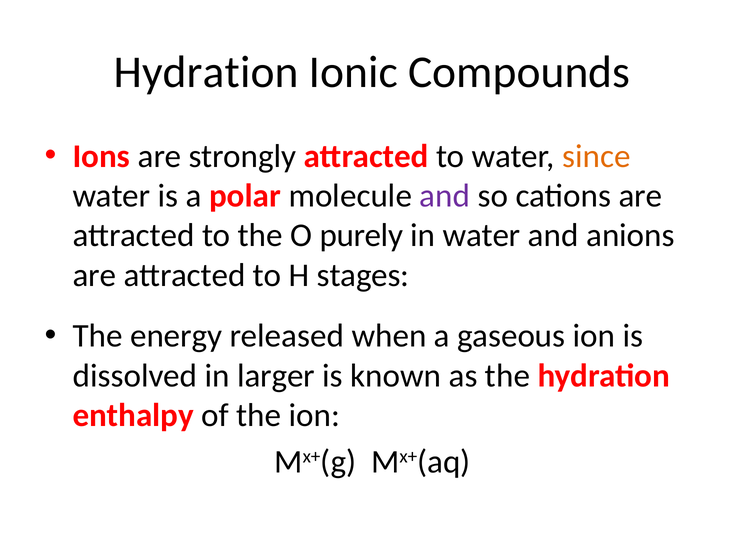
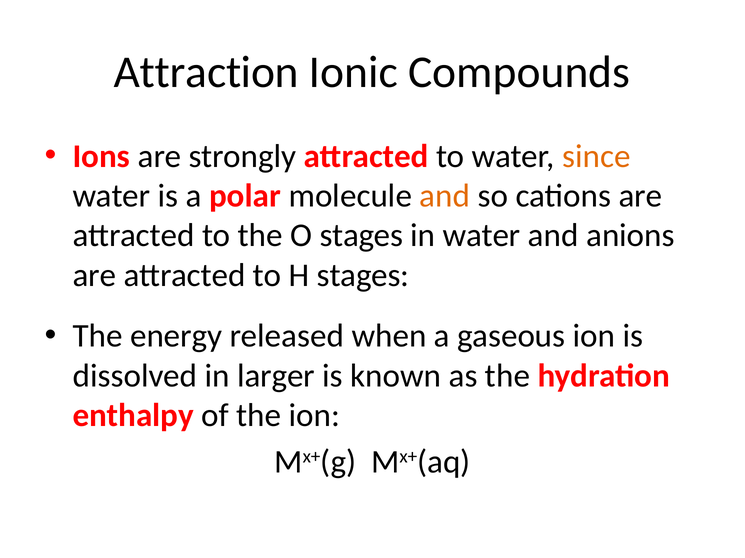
Hydration at (206, 72): Hydration -> Attraction
and at (445, 196) colour: purple -> orange
O purely: purely -> stages
